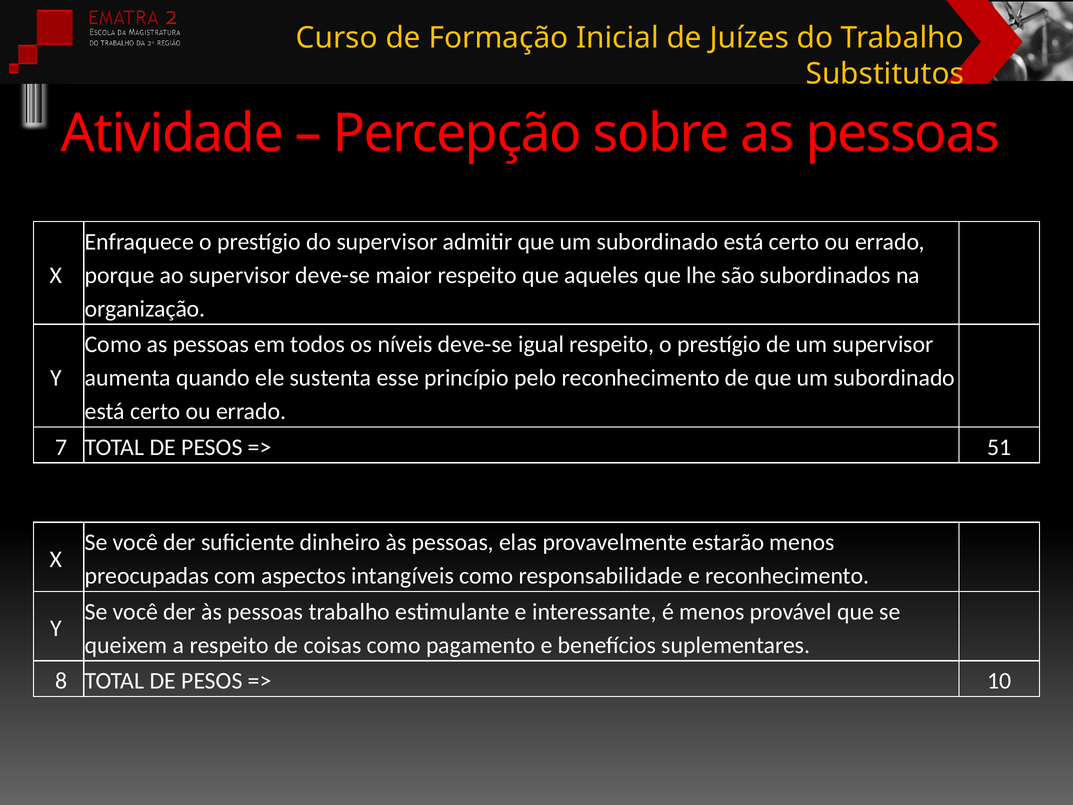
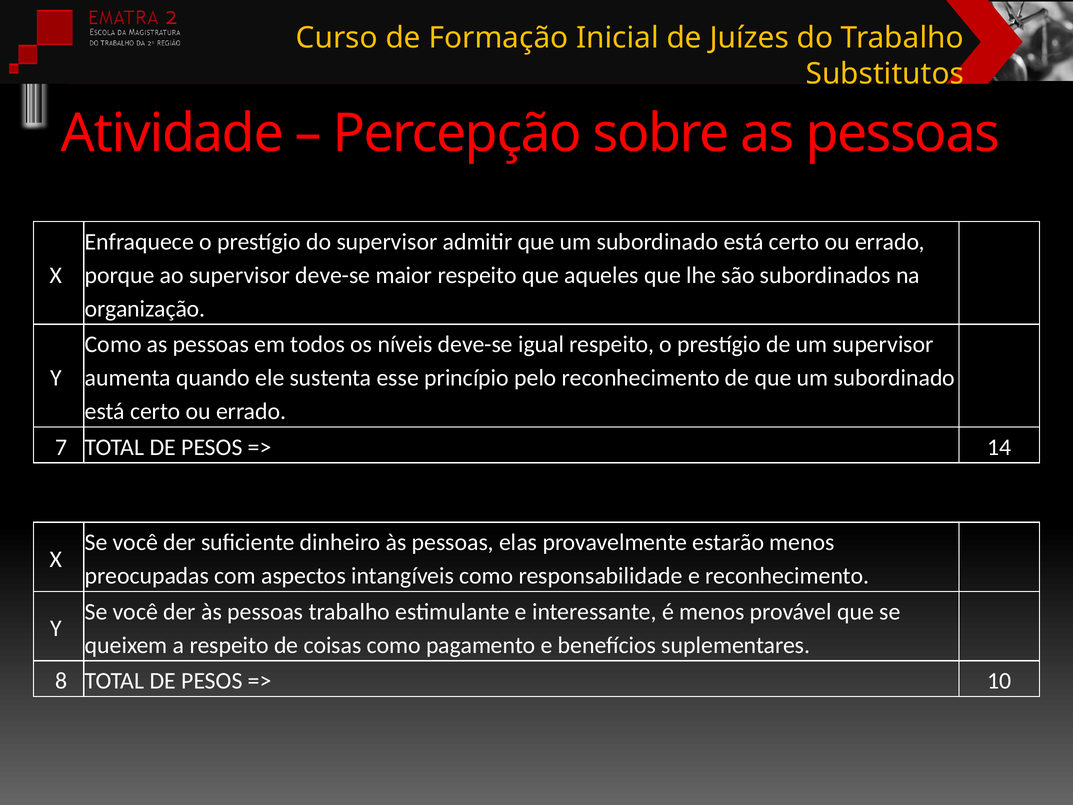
51: 51 -> 14
